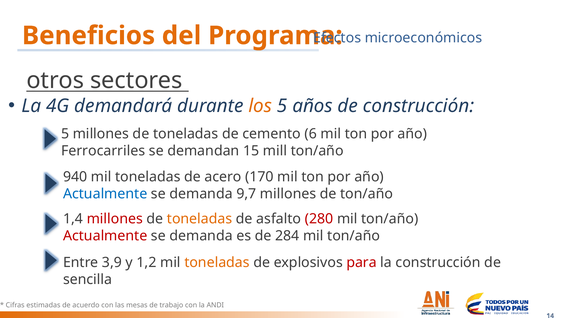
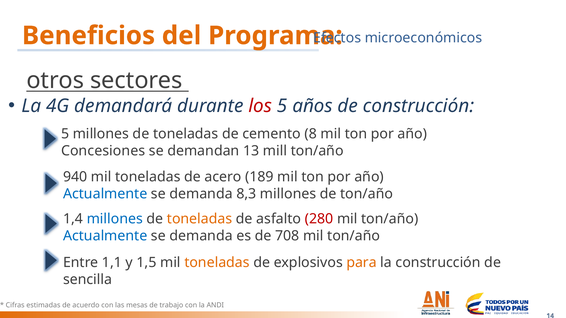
los colour: orange -> red
6: 6 -> 8
Ferrocarriles: Ferrocarriles -> Concesiones
15: 15 -> 13
170: 170 -> 189
9,7: 9,7 -> 8,3
millones at (115, 219) colour: red -> blue
Actualmente at (105, 236) colour: red -> blue
284: 284 -> 708
3,9: 3,9 -> 1,1
1,2: 1,2 -> 1,5
para colour: red -> orange
